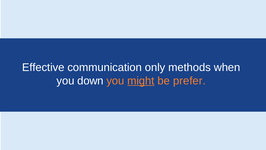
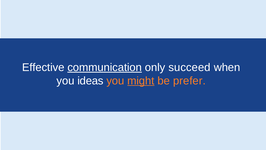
communication underline: none -> present
methods: methods -> succeed
down: down -> ideas
